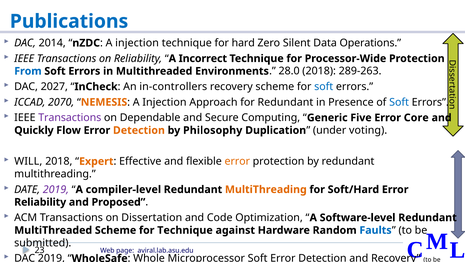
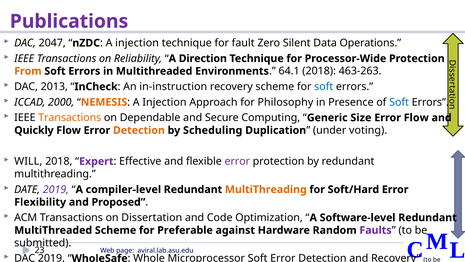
Publications colour: blue -> purple
2014: 2014 -> 2047
hard: hard -> fault
Incorrect: Incorrect -> Direction
From colour: blue -> orange
28.0: 28.0 -> 64.1
289-263: 289-263 -> 463-263
2027: 2027 -> 2013
in-controllers: in-controllers -> in-instruction
2070: 2070 -> 2000
for Redundant: Redundant -> Philosophy
Transactions at (70, 118) colour: purple -> orange
Five: Five -> Size
Error Core: Core -> Flow
Philosophy: Philosophy -> Scheduling
Expert colour: orange -> purple
error at (237, 161) colour: orange -> purple
Reliability at (40, 202): Reliability -> Flexibility
for Technique: Technique -> Preferable
Faults colour: blue -> purple
